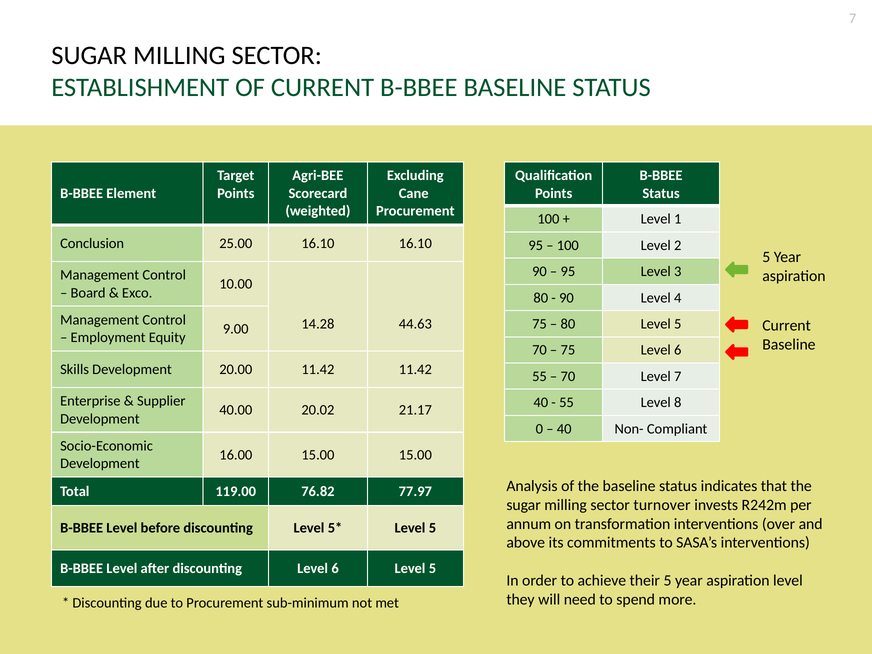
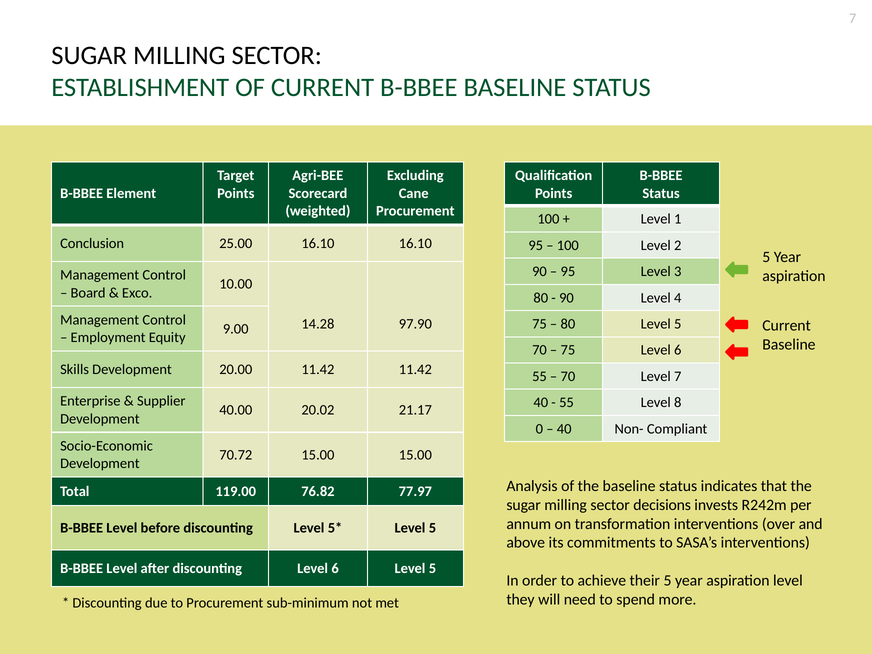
44.63: 44.63 -> 97.90
16.00: 16.00 -> 70.72
turnover: turnover -> decisions
